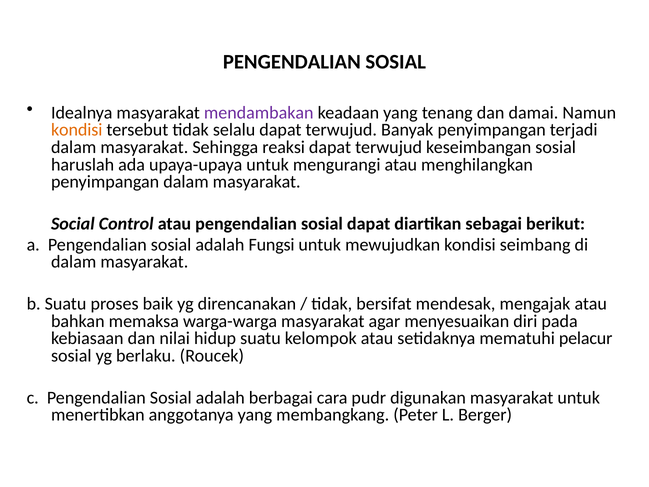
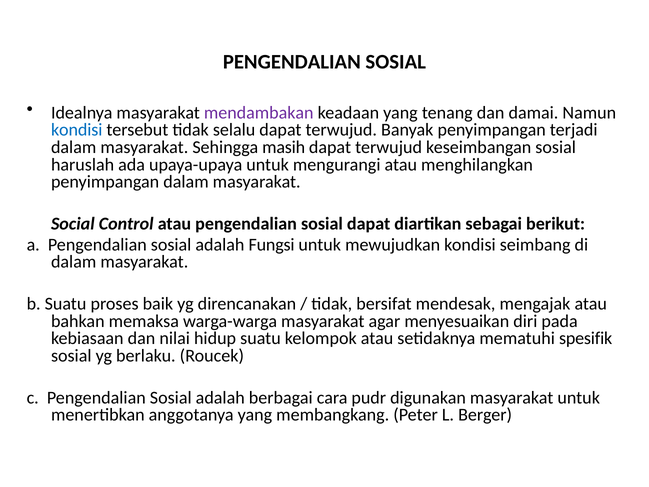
kondisi at (77, 130) colour: orange -> blue
reaksi: reaksi -> masih
pelacur: pelacur -> spesifik
